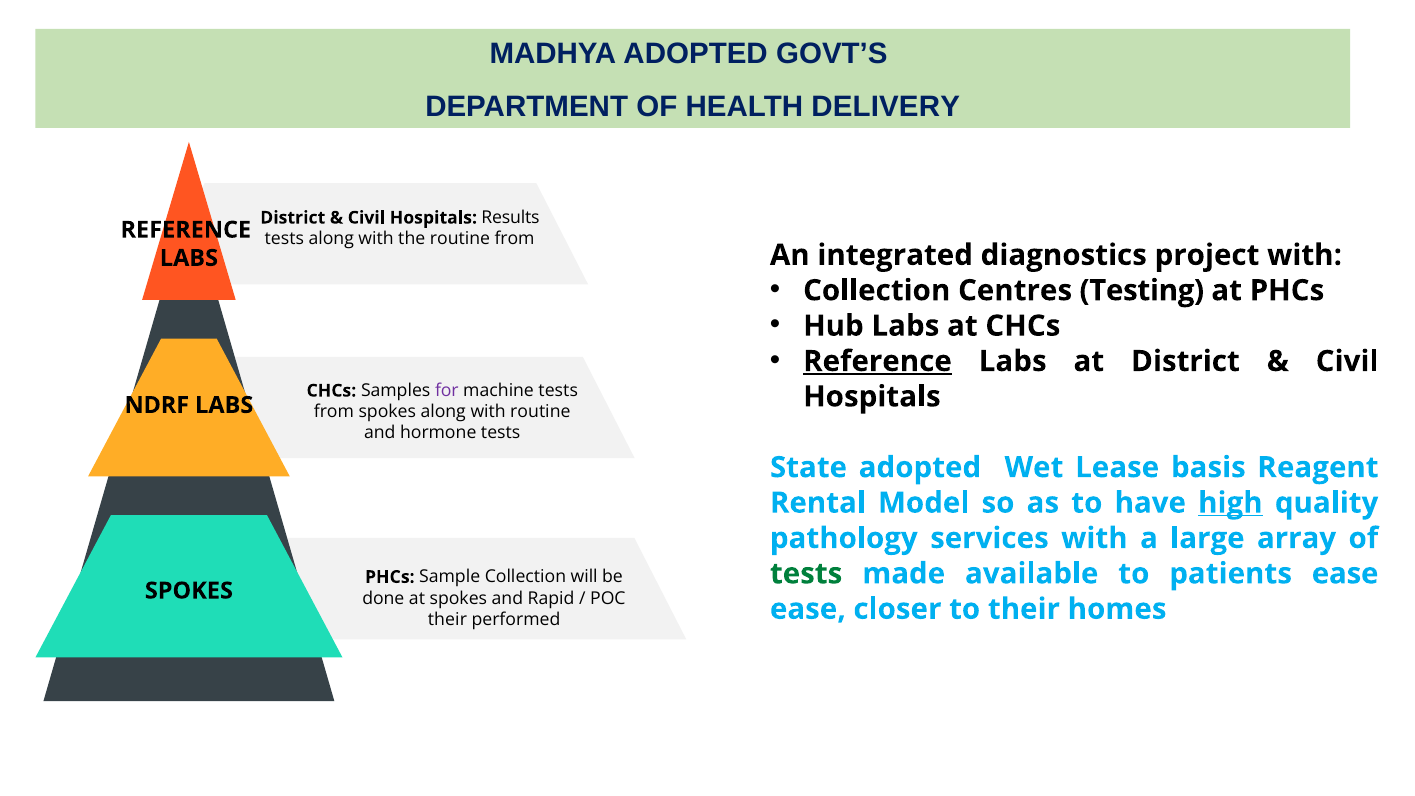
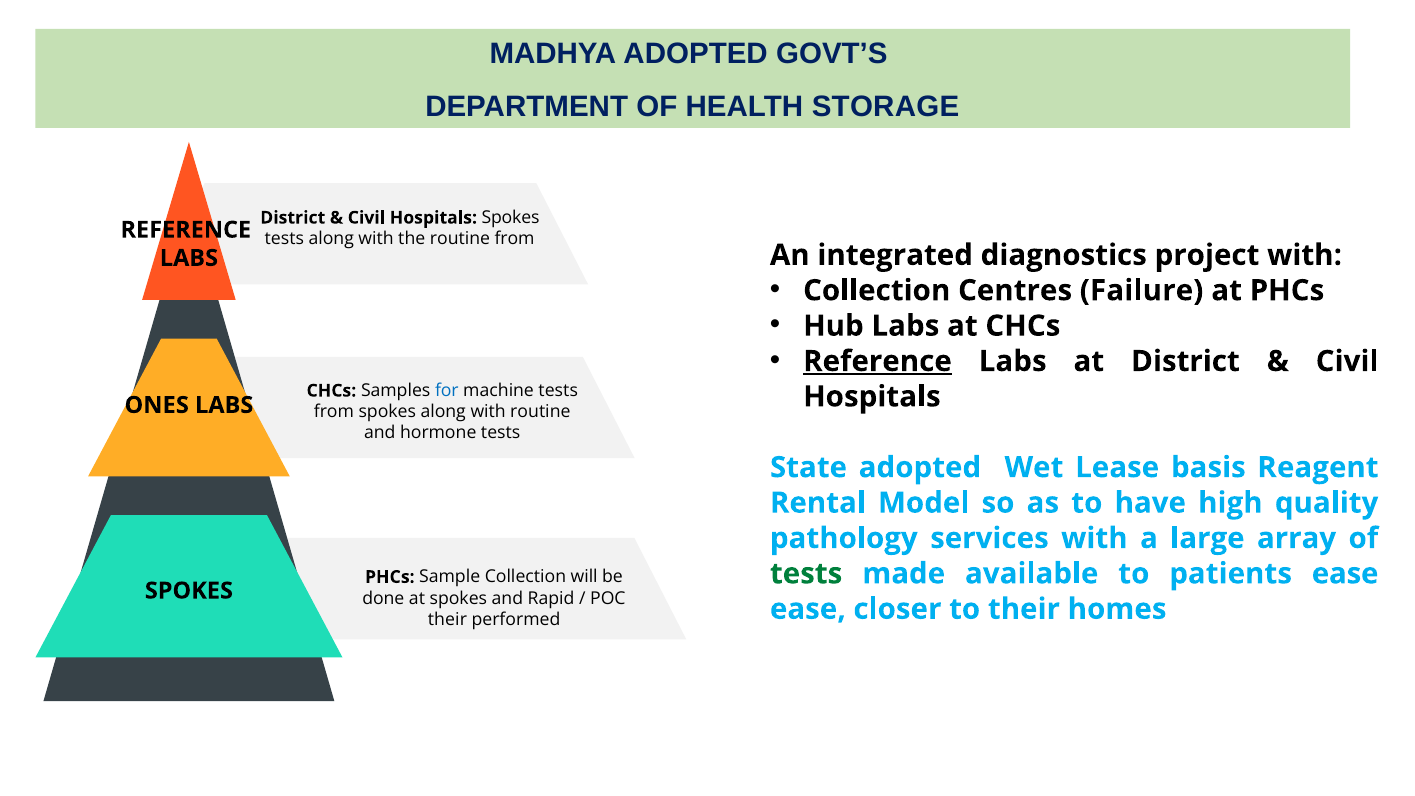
DELIVERY: DELIVERY -> STORAGE
Hospitals Results: Results -> Spokes
Testing: Testing -> Failure
for colour: purple -> blue
NDRF: NDRF -> ONES
high underline: present -> none
